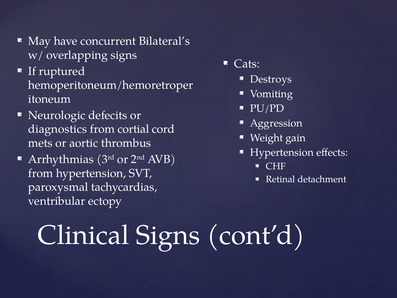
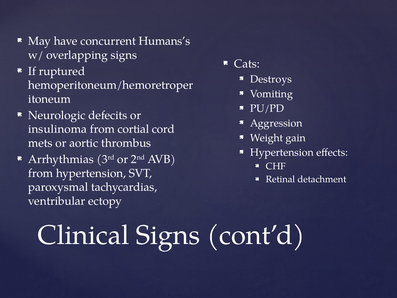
Bilateral’s: Bilateral’s -> Humans’s
diagnostics: diagnostics -> insulinoma
